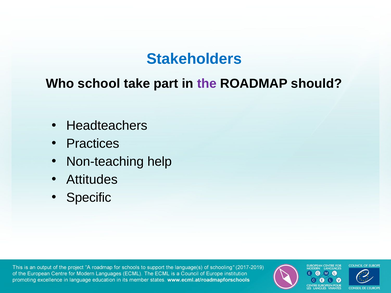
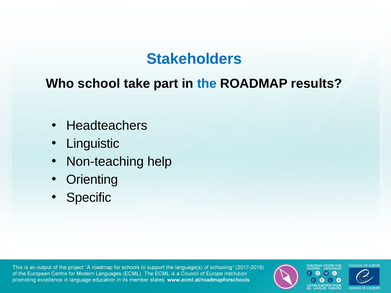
the colour: purple -> blue
should: should -> results
Practices: Practices -> Linguistic
Attitudes: Attitudes -> Orienting
